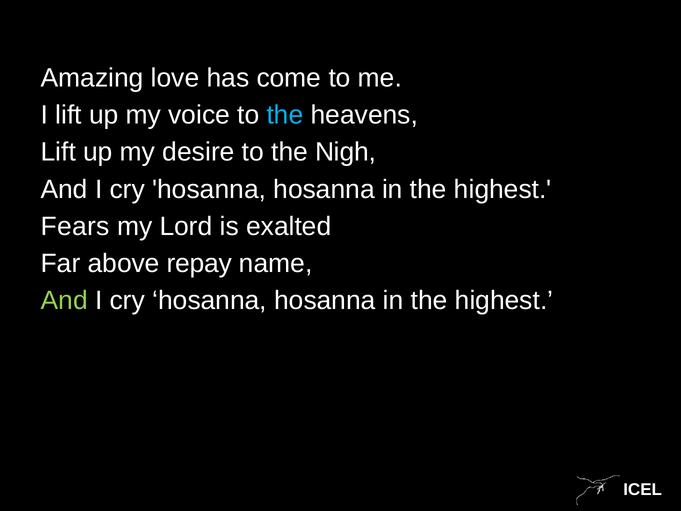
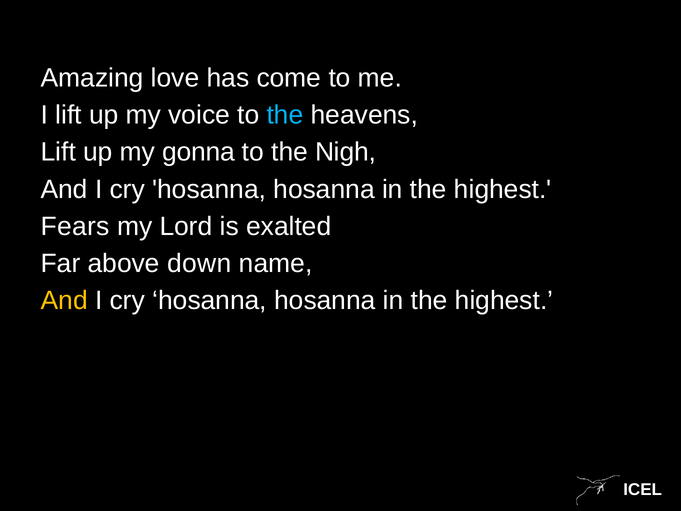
desire: desire -> gonna
repay: repay -> down
And at (64, 300) colour: light green -> yellow
